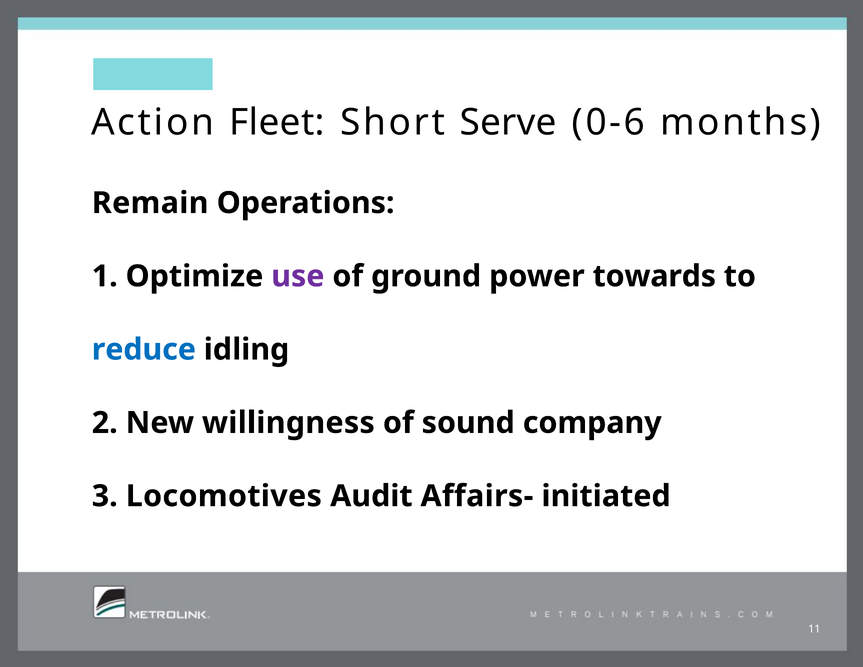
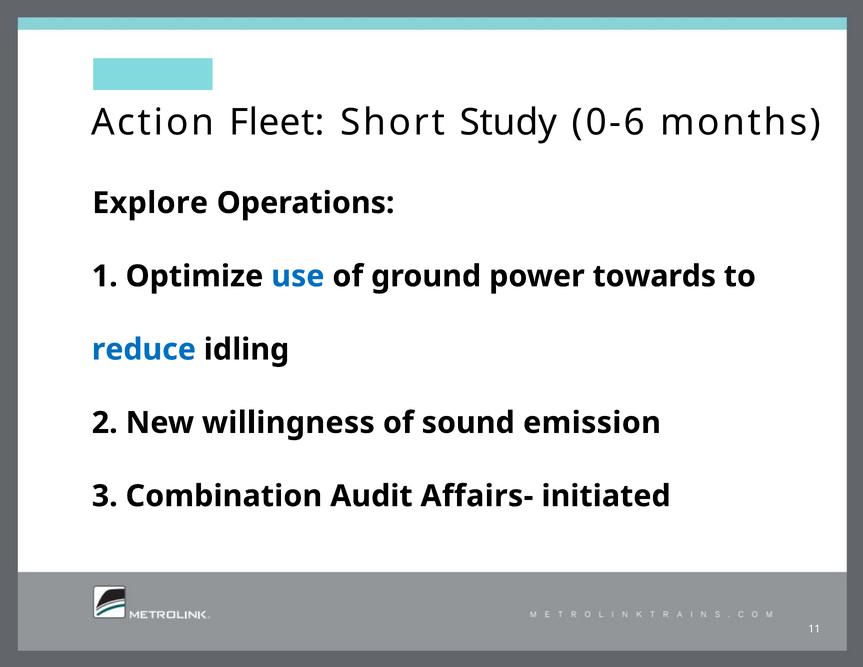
Serve: Serve -> Study
Remain: Remain -> Explore
use colour: purple -> blue
company: company -> emission
Locomotives: Locomotives -> Combination
